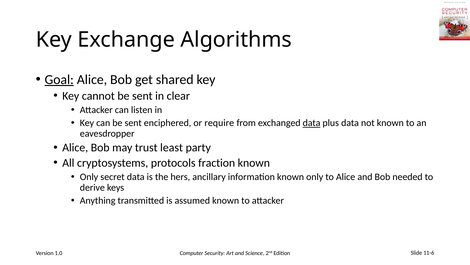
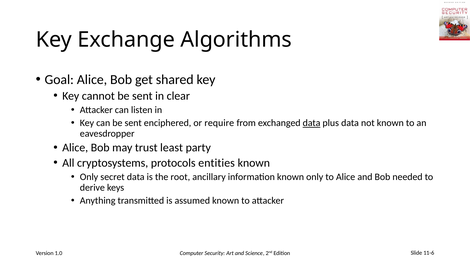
Goal underline: present -> none
fraction: fraction -> entities
hers: hers -> root
